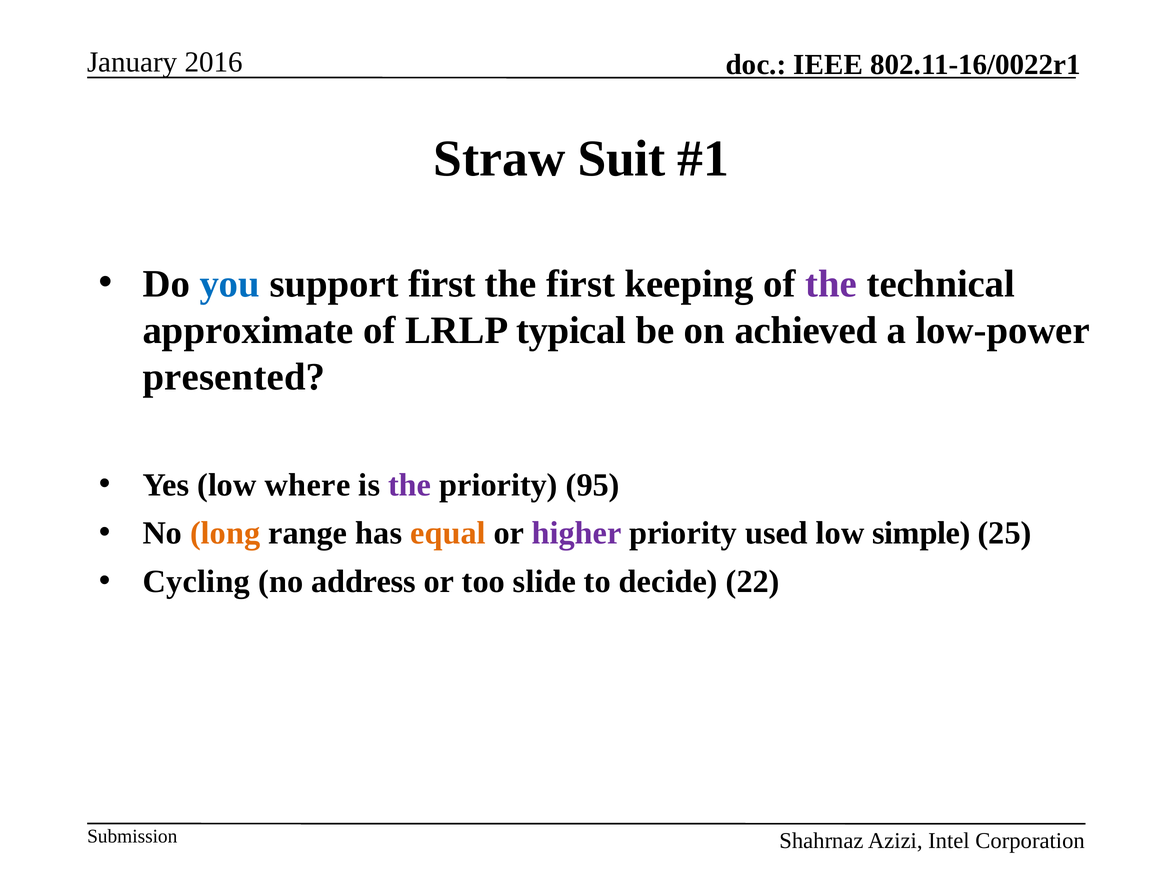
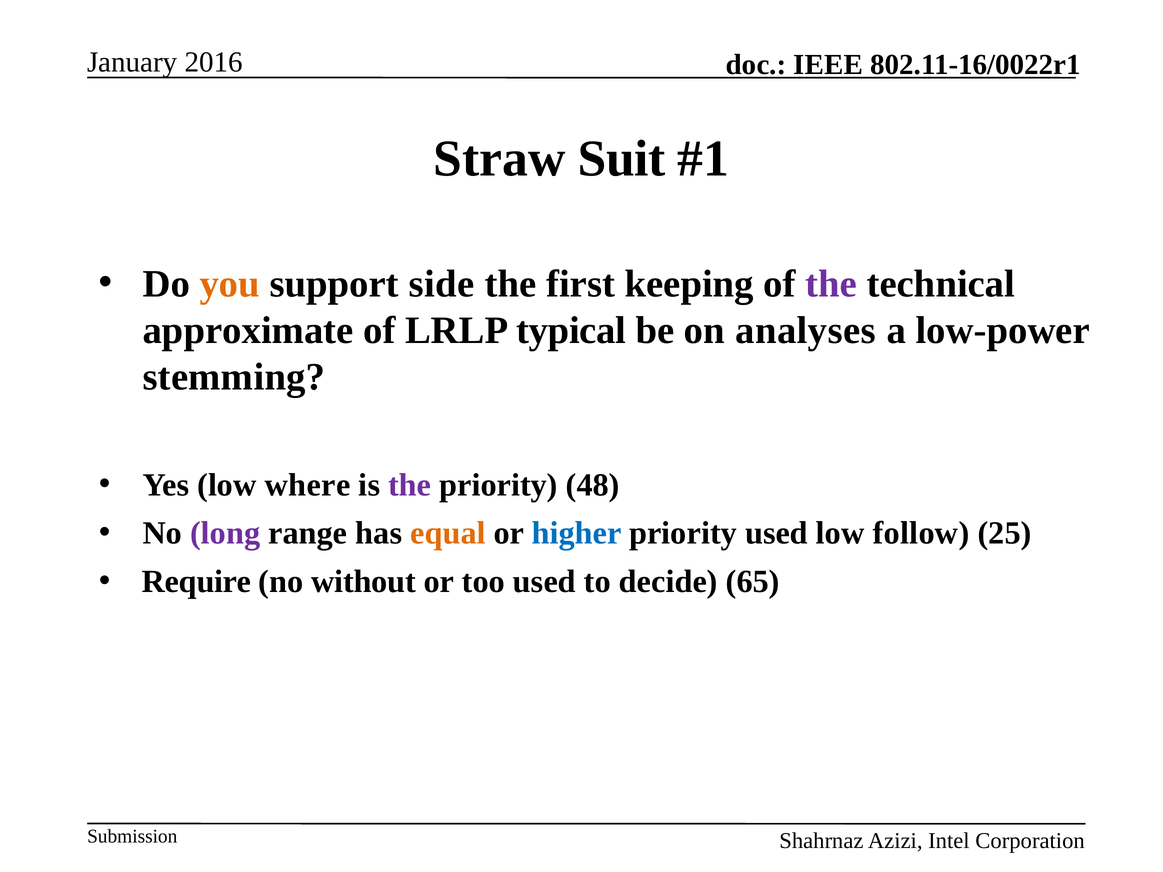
you colour: blue -> orange
support first: first -> side
achieved: achieved -> analyses
presented: presented -> stemming
95: 95 -> 48
long colour: orange -> purple
higher colour: purple -> blue
simple: simple -> follow
Cycling: Cycling -> Require
address: address -> without
too slide: slide -> used
22: 22 -> 65
